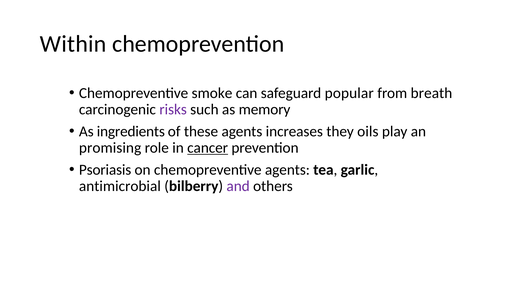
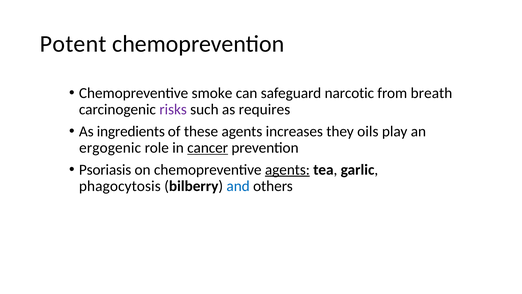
Within: Within -> Potent
popular: popular -> narcotic
memory: memory -> requires
promising: promising -> ergogenic
agents at (287, 169) underline: none -> present
antimicrobial: antimicrobial -> phagocytosis
and colour: purple -> blue
